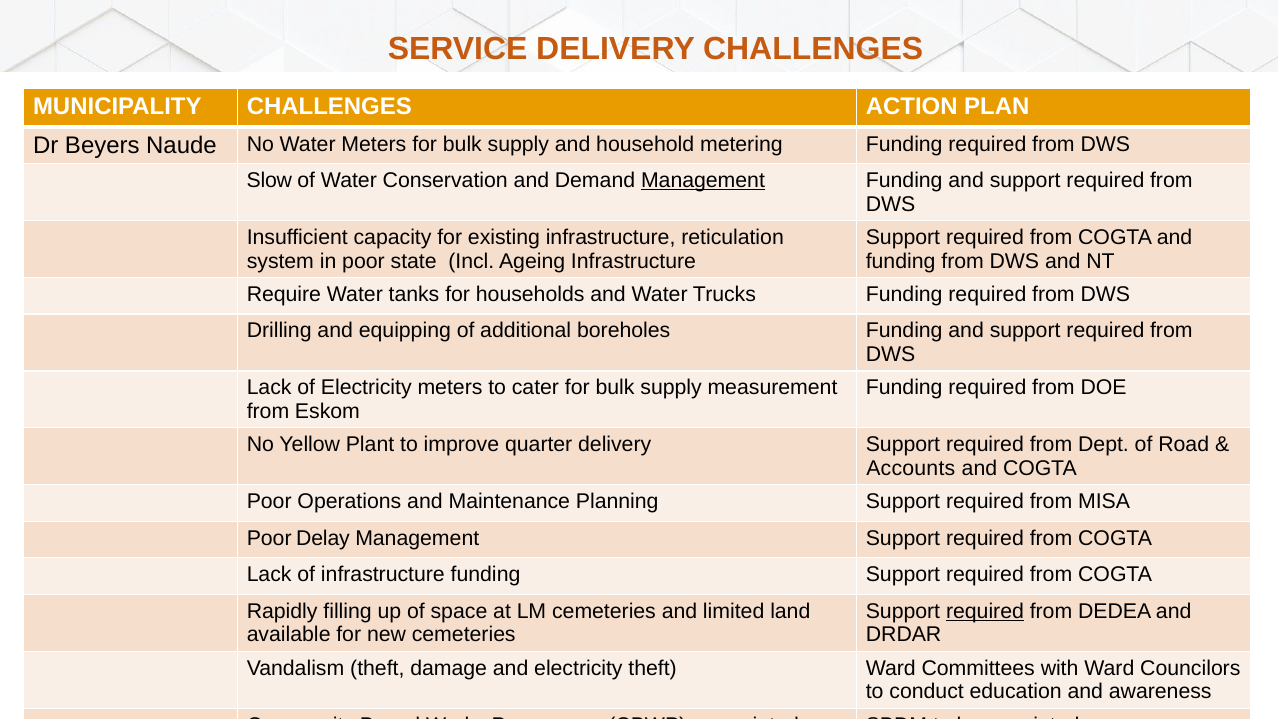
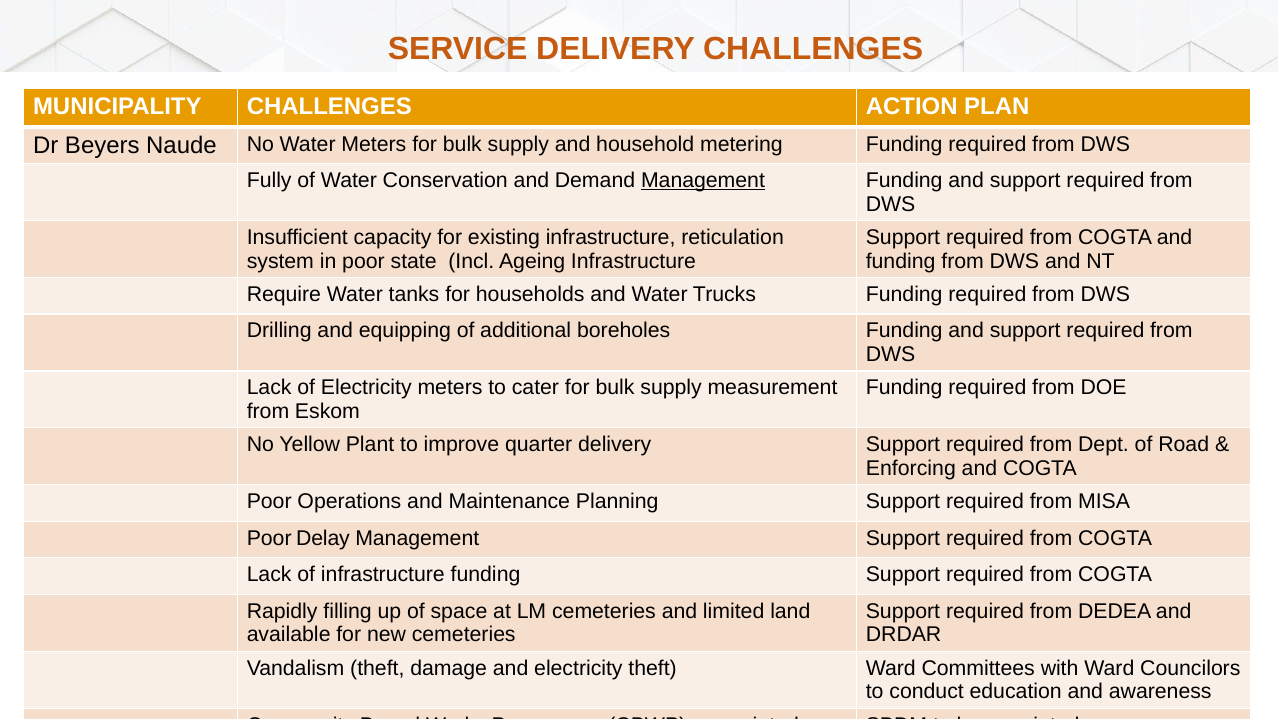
Slow: Slow -> Fully
Accounts: Accounts -> Enforcing
required at (985, 611) underline: present -> none
